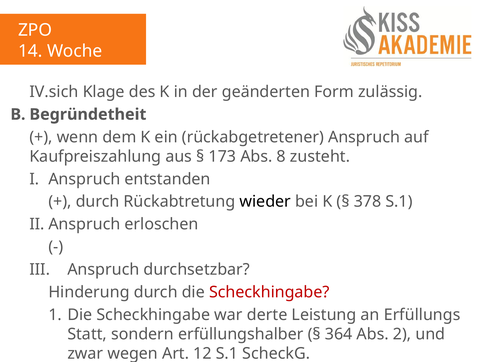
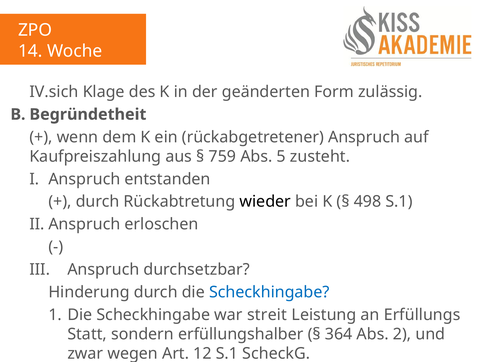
173: 173 -> 759
8: 8 -> 5
378: 378 -> 498
Scheckhingabe at (269, 292) colour: red -> blue
derte: derte -> streit
